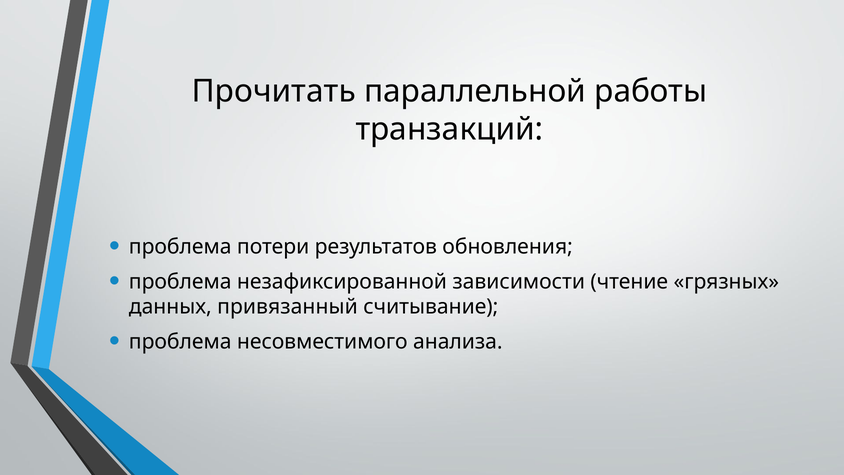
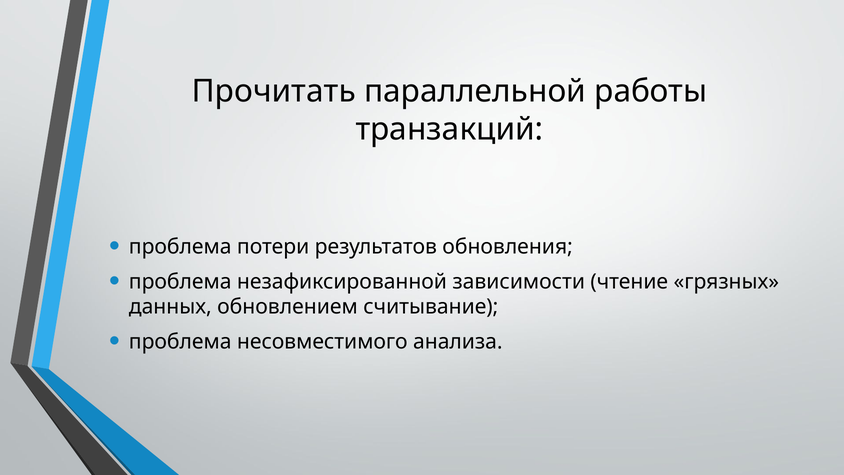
привязанный: привязанный -> обновлением
